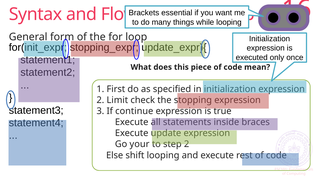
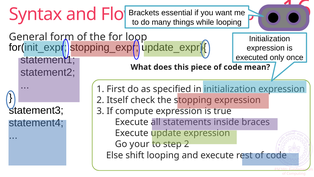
Limit: Limit -> Itself
continue: continue -> compute
